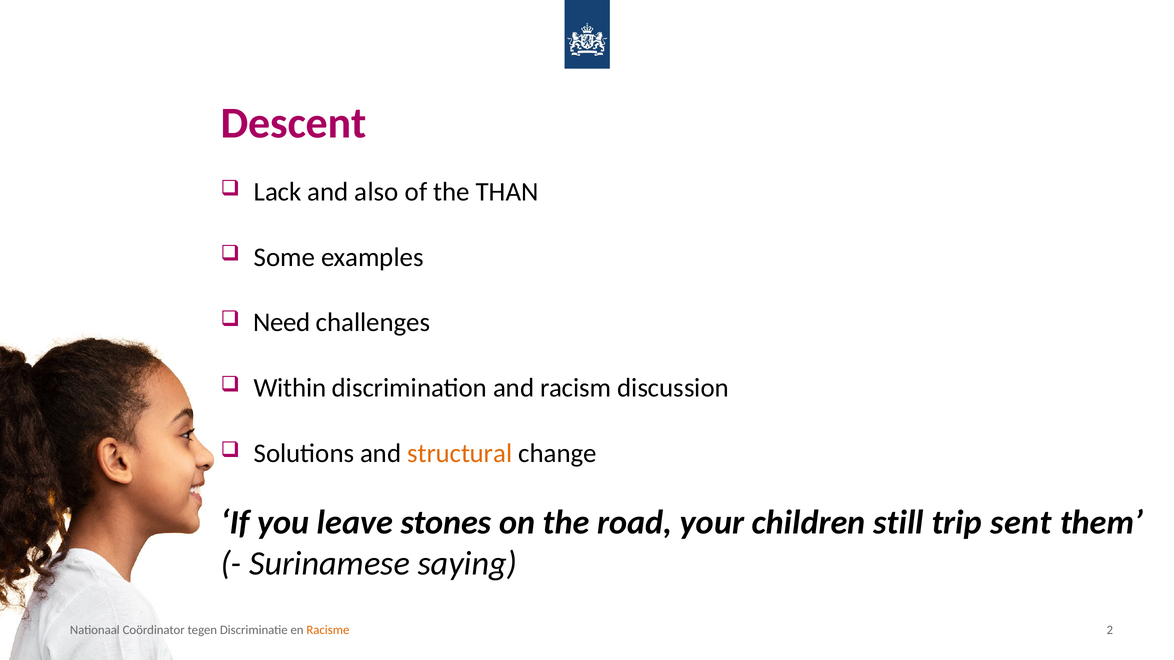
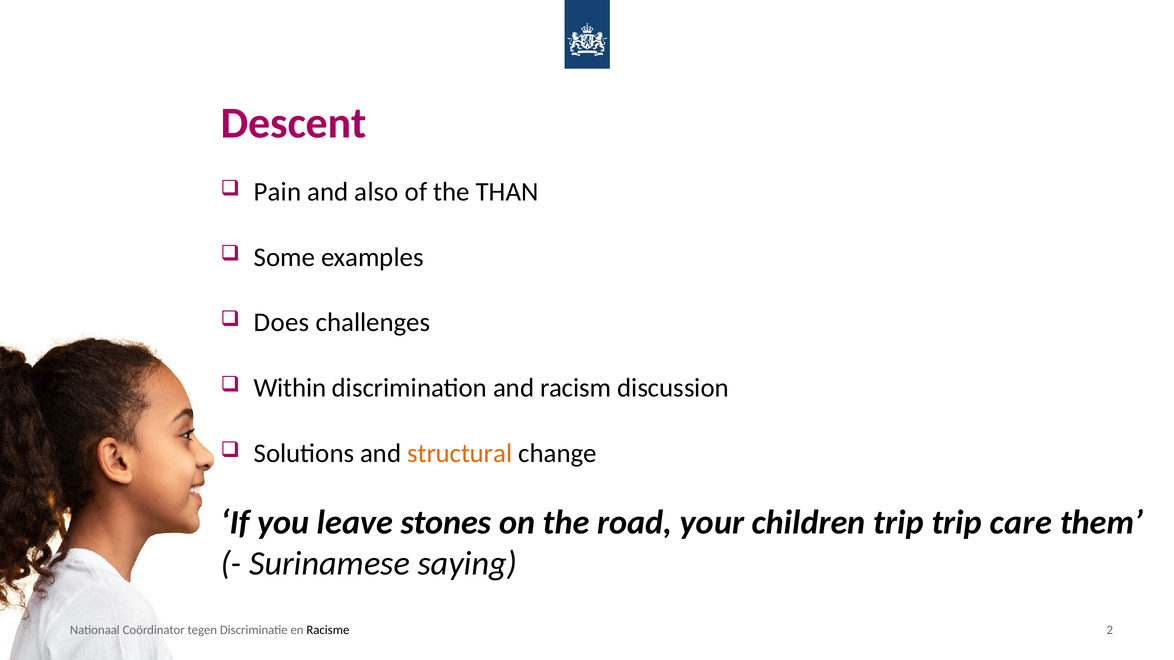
Lack: Lack -> Pain
Need: Need -> Does
children still: still -> trip
sent: sent -> care
Racisme colour: orange -> black
